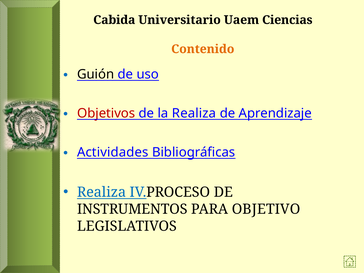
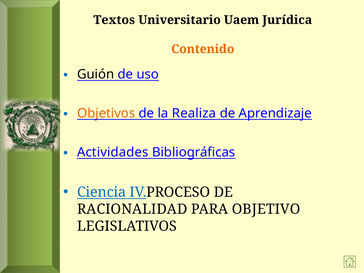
Cabida: Cabida -> Textos
Ciencias: Ciencias -> Jurídica
Objetivos colour: red -> orange
Realiza at (102, 192): Realiza -> Ciencia
INSTRUMENTOS: INSTRUMENTOS -> RACIONALIDAD
